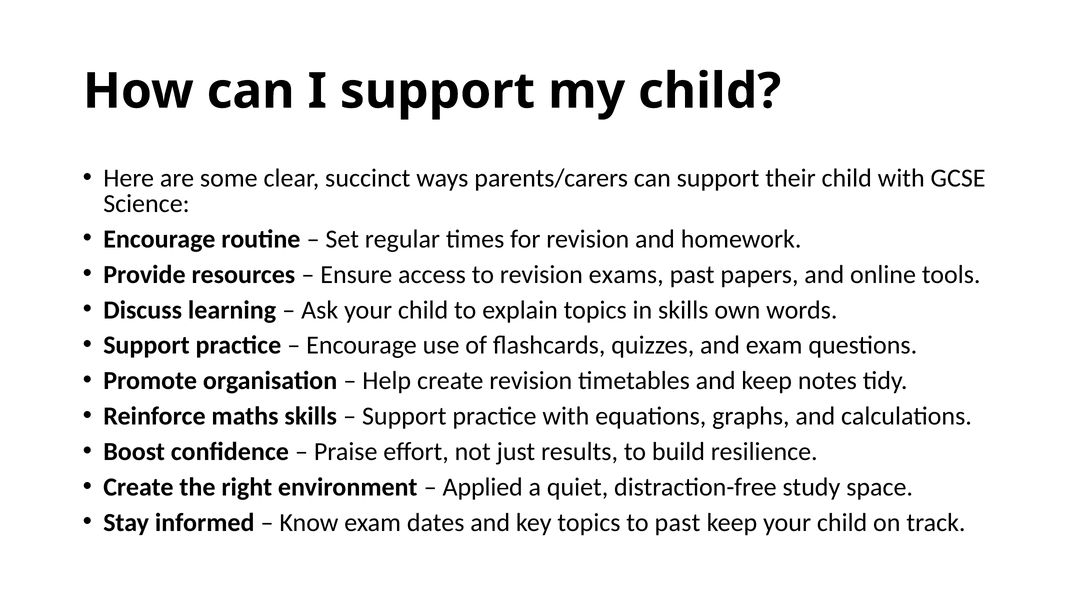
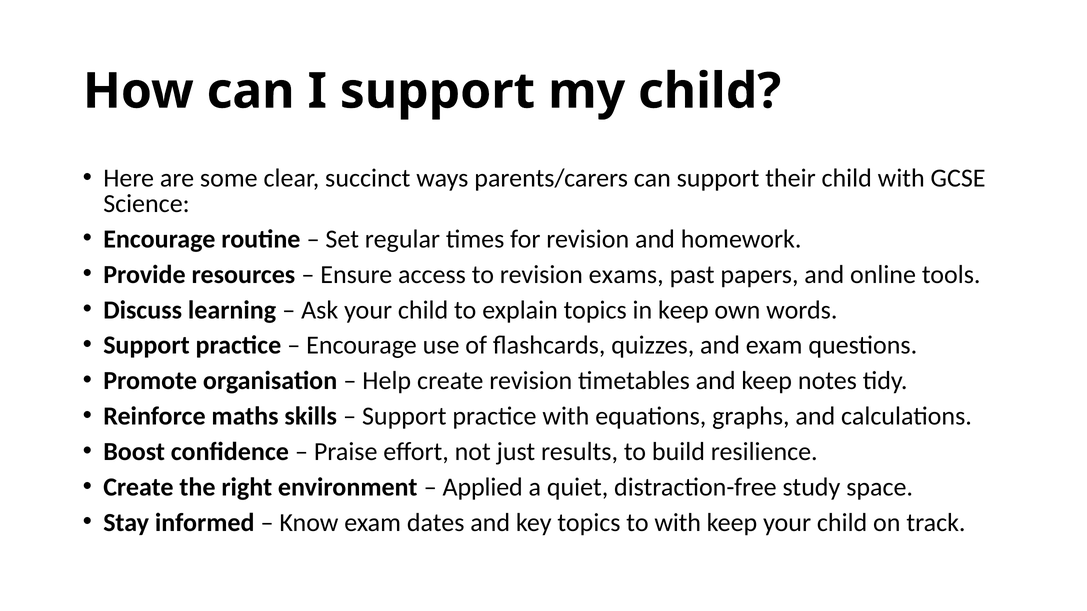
in skills: skills -> keep
to past: past -> with
